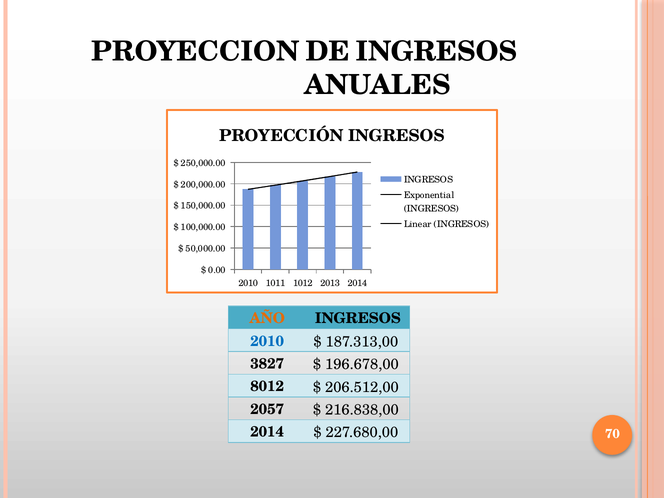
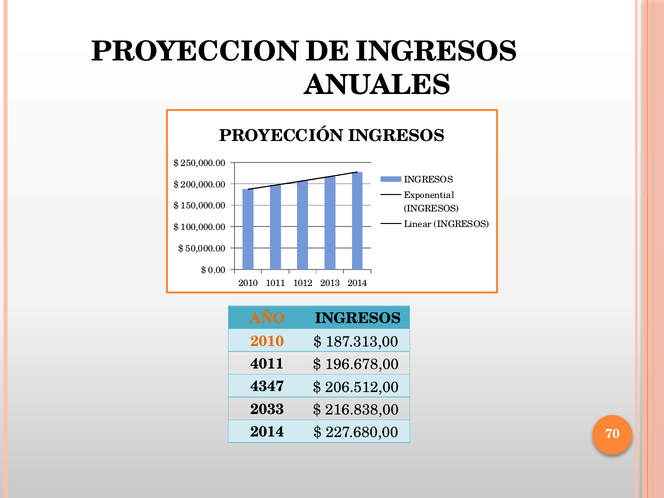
2010 at (267, 341) colour: blue -> orange
3827: 3827 -> 4011
8012: 8012 -> 4347
2057: 2057 -> 2033
